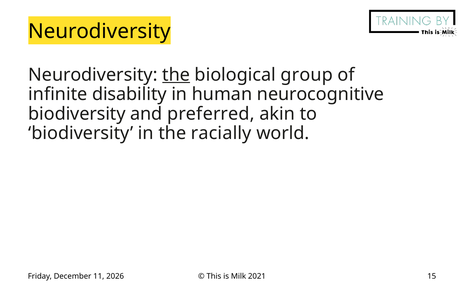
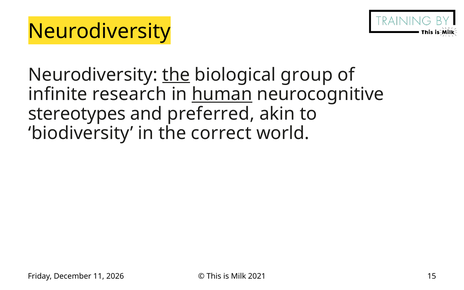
disability: disability -> research
human underline: none -> present
biodiversity at (77, 114): biodiversity -> stereotypes
racially: racially -> correct
